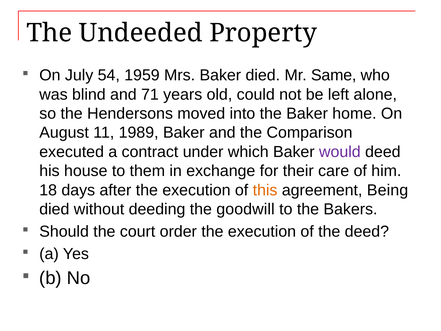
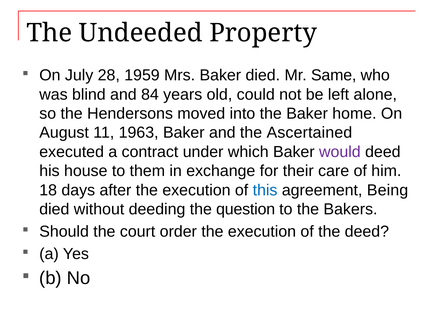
54: 54 -> 28
71: 71 -> 84
1989: 1989 -> 1963
Comparison: Comparison -> Ascertained
this colour: orange -> blue
goodwill: goodwill -> question
